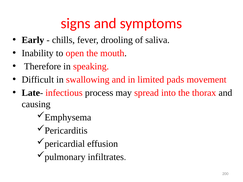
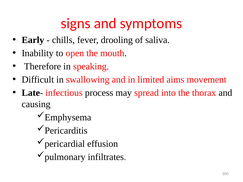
pads: pads -> aims
